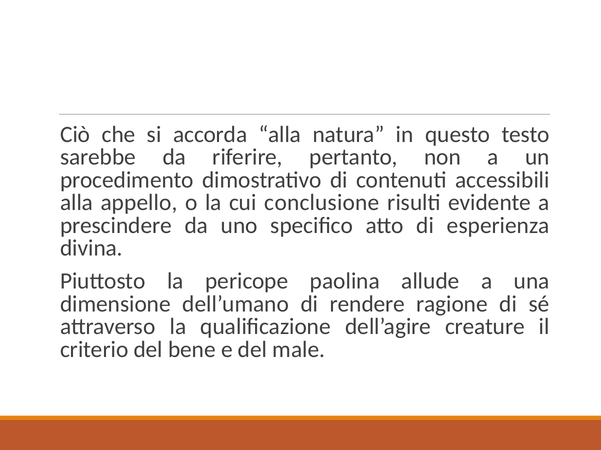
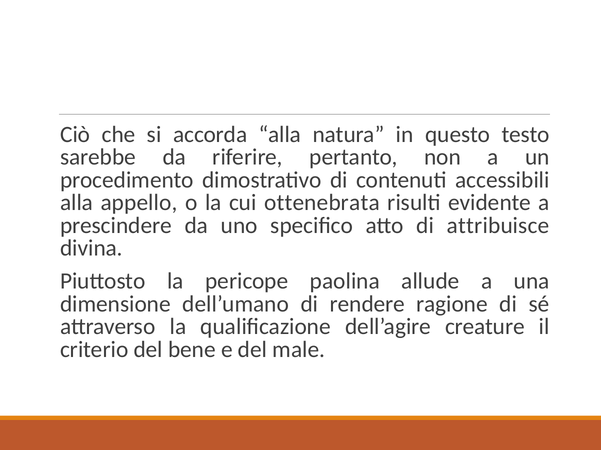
conclusione: conclusione -> ottenebrata
esperienza: esperienza -> attribuisce
